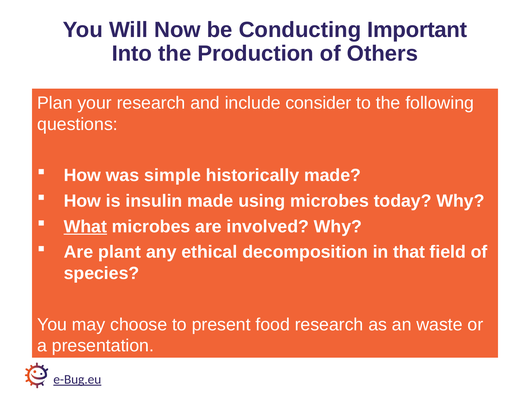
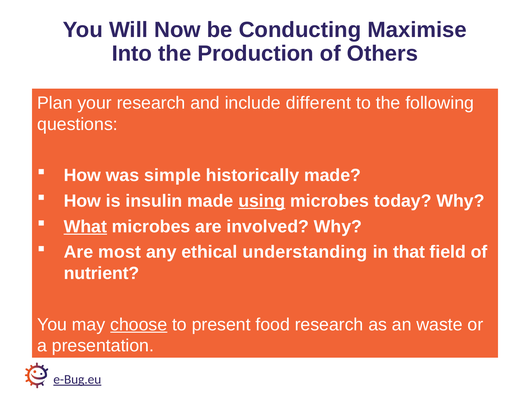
Important: Important -> Maximise
consider: consider -> different
using underline: none -> present
plant: plant -> most
decomposition: decomposition -> understanding
species: species -> nutrient
choose underline: none -> present
